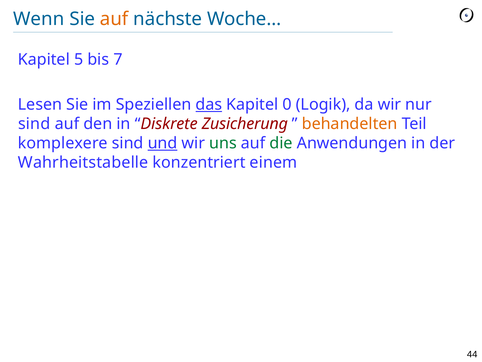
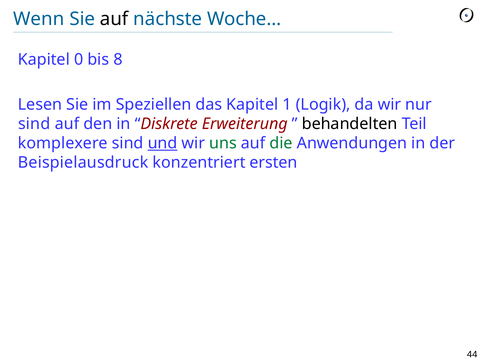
auf at (114, 19) colour: orange -> black
5: 5 -> 0
7: 7 -> 8
das underline: present -> none
0: 0 -> 1
Zusicherung: Zusicherung -> Erweiterung
behandelten colour: orange -> black
Wahrheitstabelle: Wahrheitstabelle -> Beispielausdruck
einem: einem -> ersten
